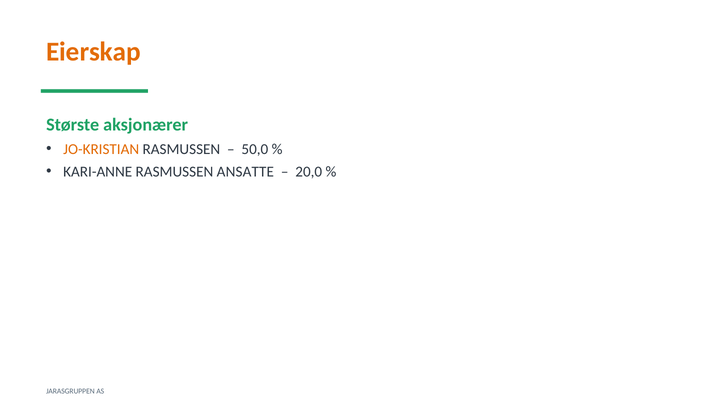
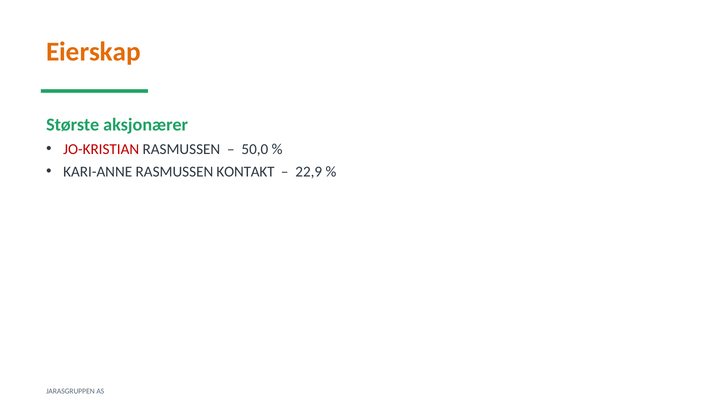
JO-KRISTIAN colour: orange -> red
ANSATTE: ANSATTE -> KONTAKT
20,0: 20,0 -> 22,9
